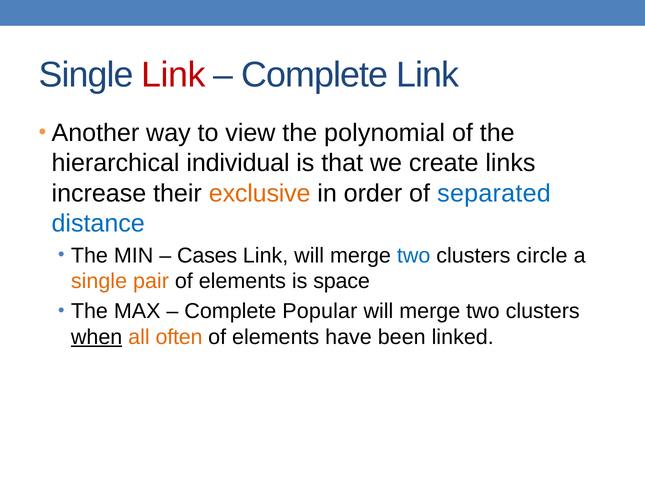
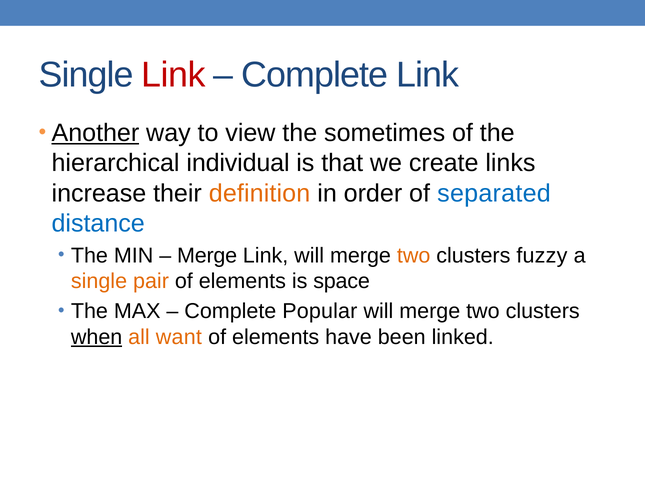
Another underline: none -> present
polynomial: polynomial -> sometimes
exclusive: exclusive -> definition
Cases at (207, 255): Cases -> Merge
two at (414, 255) colour: blue -> orange
circle: circle -> fuzzy
often: often -> want
